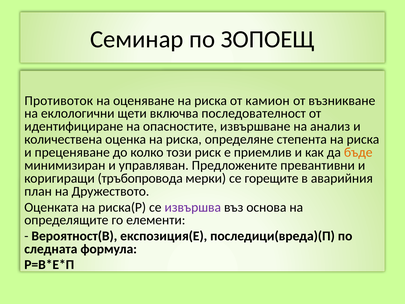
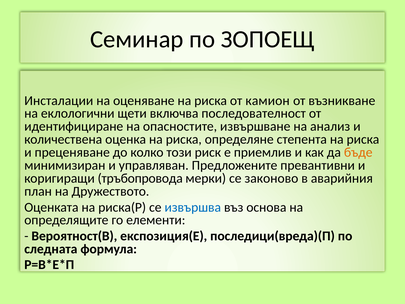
Противоток: Противоток -> Инсталации
горещите: горещите -> законово
извършва colour: purple -> blue
